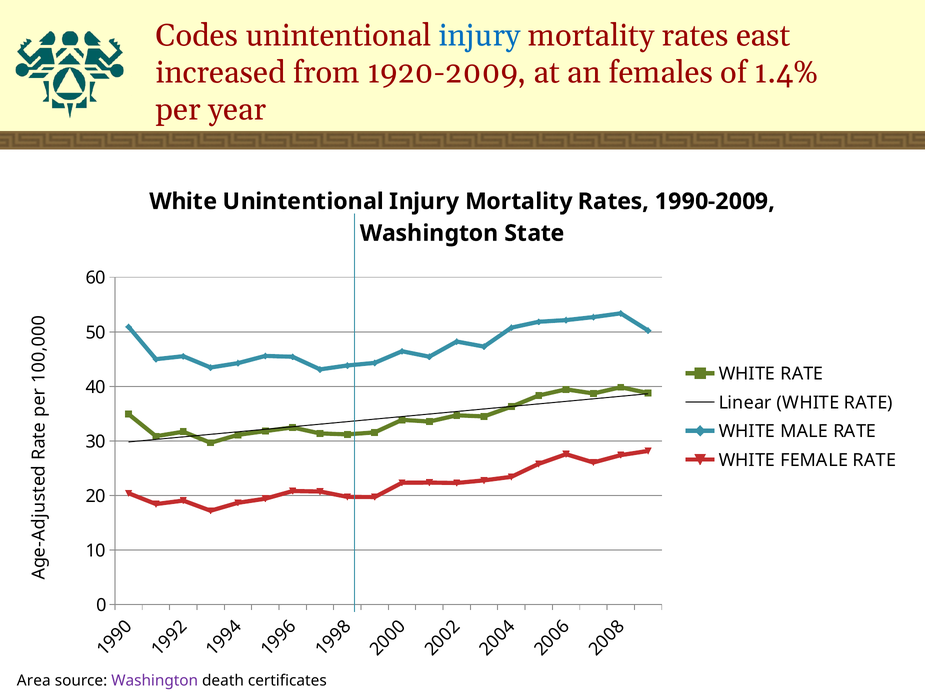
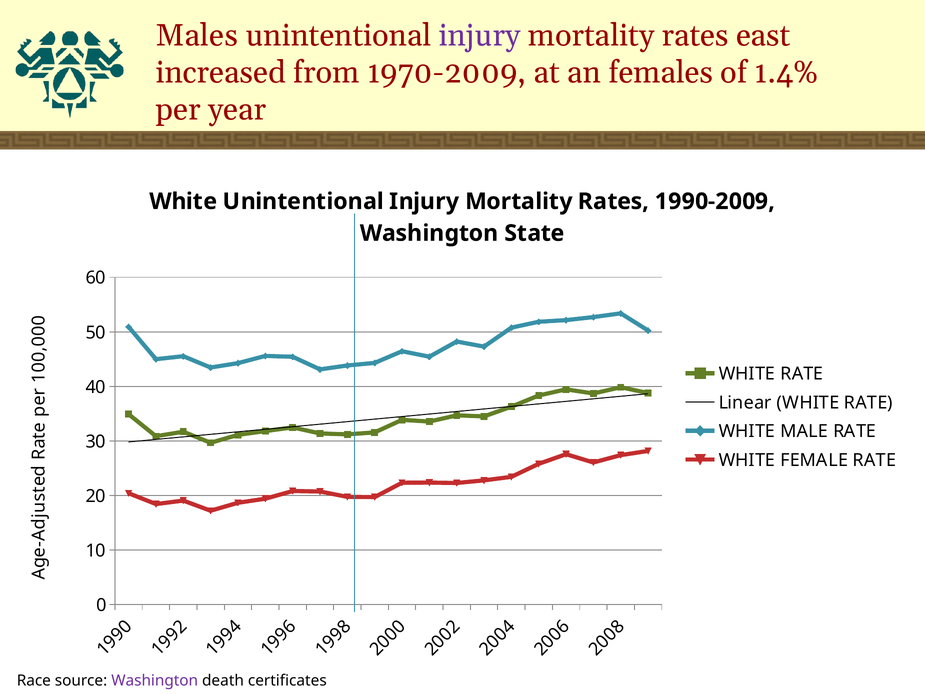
Codes: Codes -> Males
injury at (480, 36) colour: blue -> purple
1920-2009: 1920-2009 -> 1970-2009
Area: Area -> Race
